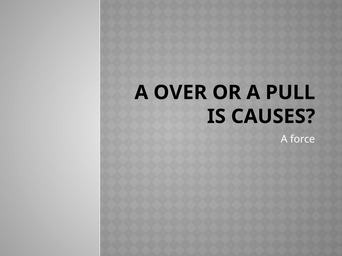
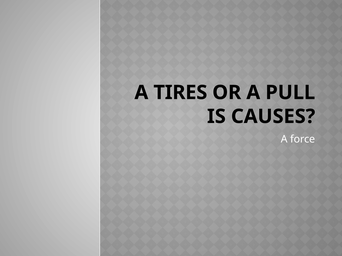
OVER: OVER -> TIRES
